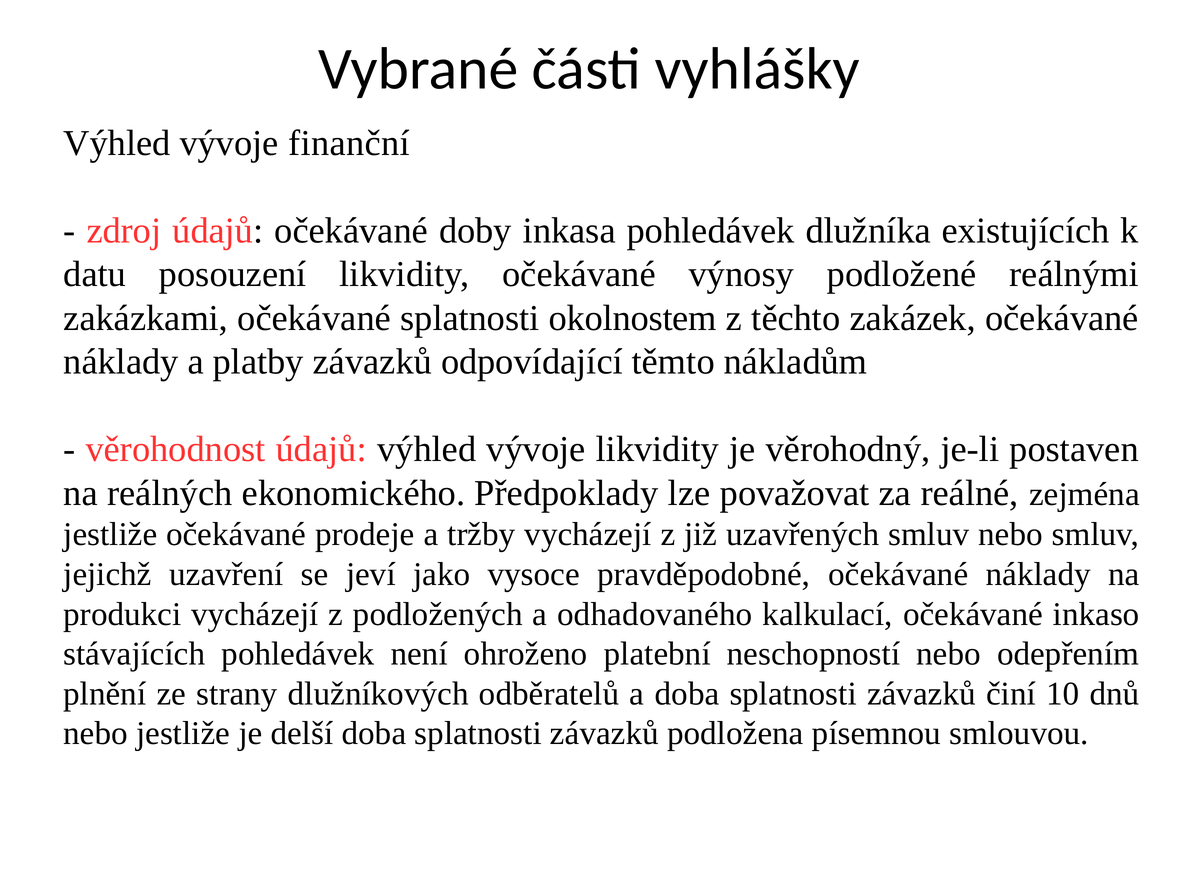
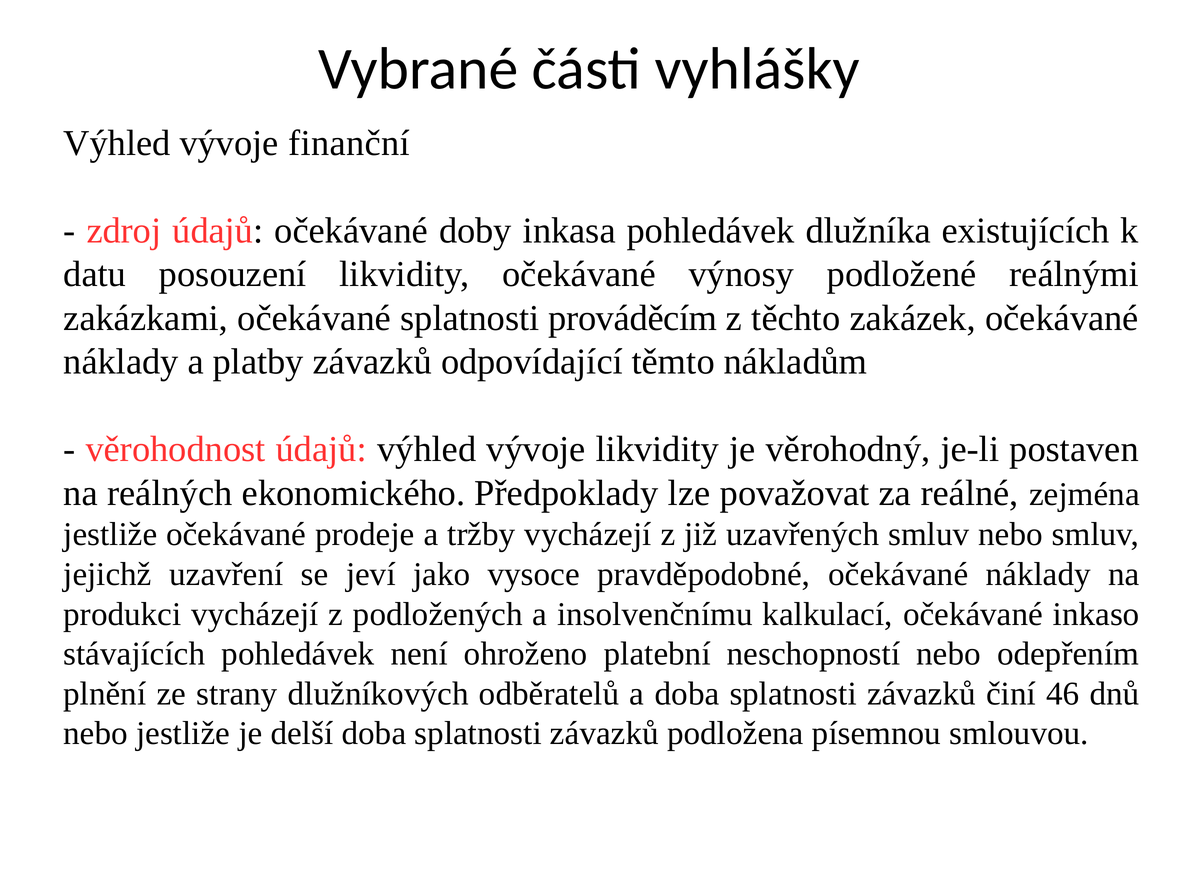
okolnostem: okolnostem -> prováděcím
odhadovaného: odhadovaného -> insolvenčnímu
10: 10 -> 46
